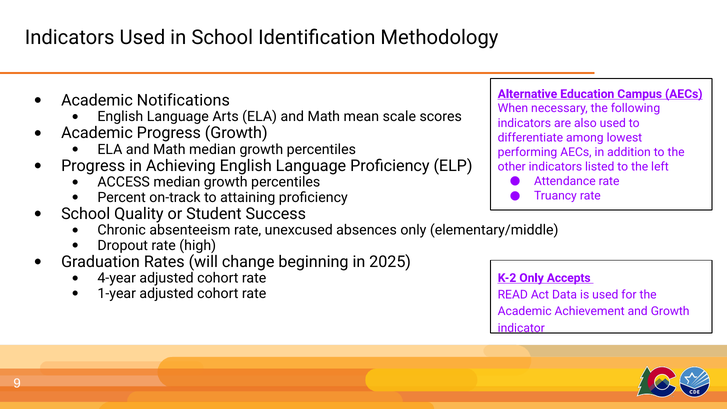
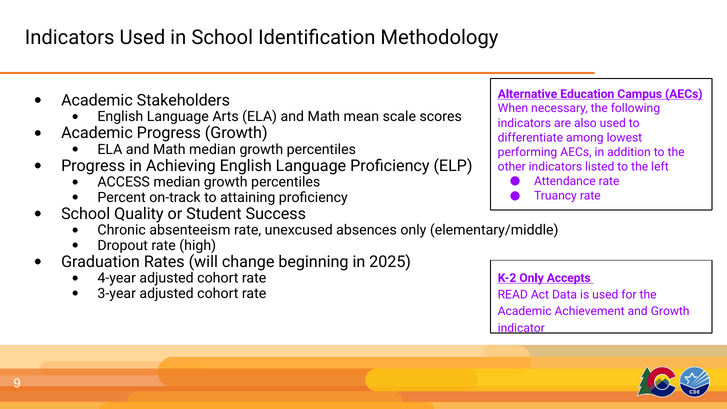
Notifications: Notifications -> Stakeholders
1-year: 1-year -> 3-year
